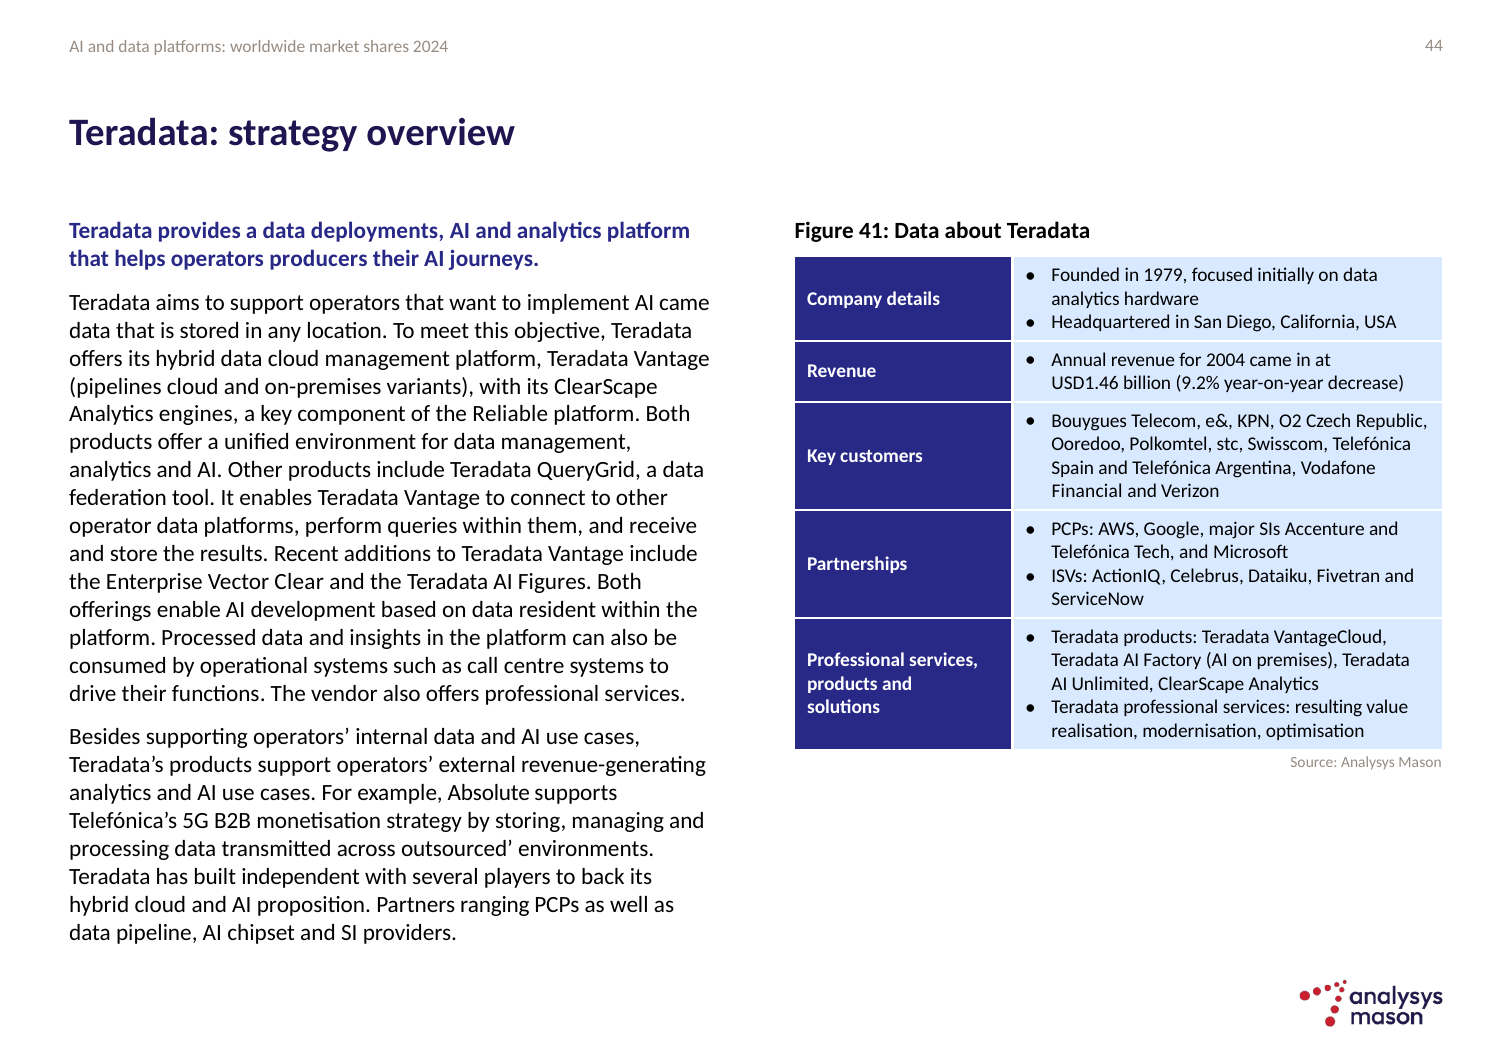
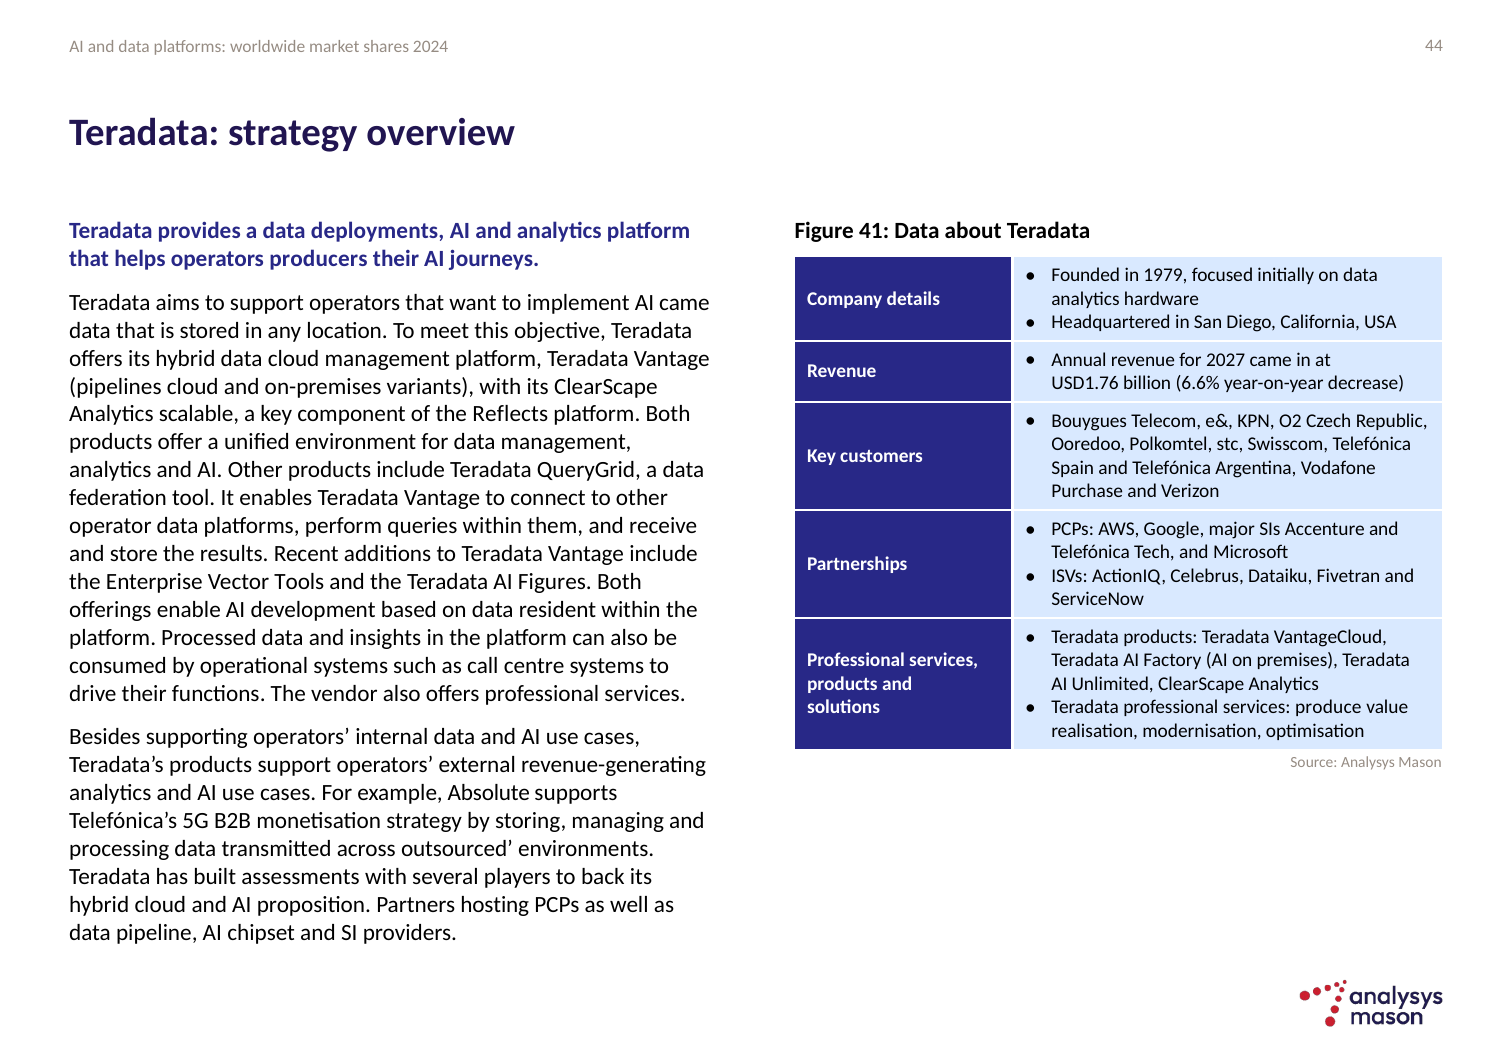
2004: 2004 -> 2027
USD1.46: USD1.46 -> USD1.76
9.2%: 9.2% -> 6.6%
engines: engines -> scalable
Reliable: Reliable -> Reflects
Financial: Financial -> Purchase
Clear: Clear -> Tools
resulting: resulting -> produce
independent: independent -> assessments
ranging: ranging -> hosting
